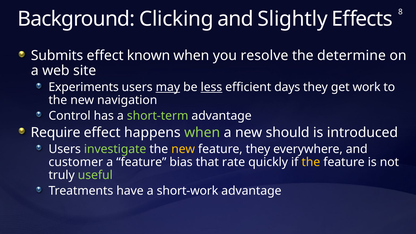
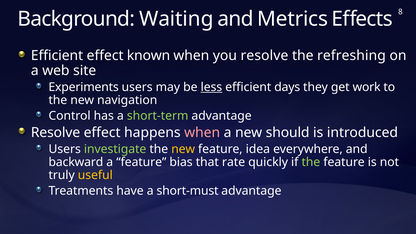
Clicking: Clicking -> Waiting
Slightly: Slightly -> Metrics
Submits at (57, 56): Submits -> Efficient
determine: determine -> refreshing
may underline: present -> none
Require at (56, 133): Require -> Resolve
when at (202, 133) colour: light green -> pink
feature they: they -> idea
customer: customer -> backward
the at (311, 162) colour: yellow -> light green
useful colour: light green -> yellow
short-work: short-work -> short-must
